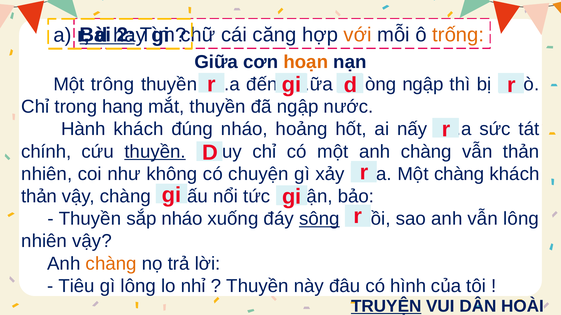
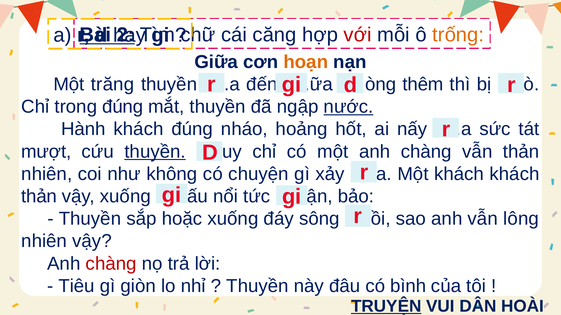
với colour: orange -> red
trông: trông -> trăng
ngập at (423, 84): ngập -> thêm
trong hang: hang -> đúng
nước underline: none -> present
chính: chính -> mượt
Một chàng: chàng -> khách
vậy chàng: chàng -> xuống
sắp nháo: nháo -> hoặc
sông underline: present -> none
chàng at (111, 264) colour: orange -> red
gì lông: lông -> giòn
hình: hình -> bình
